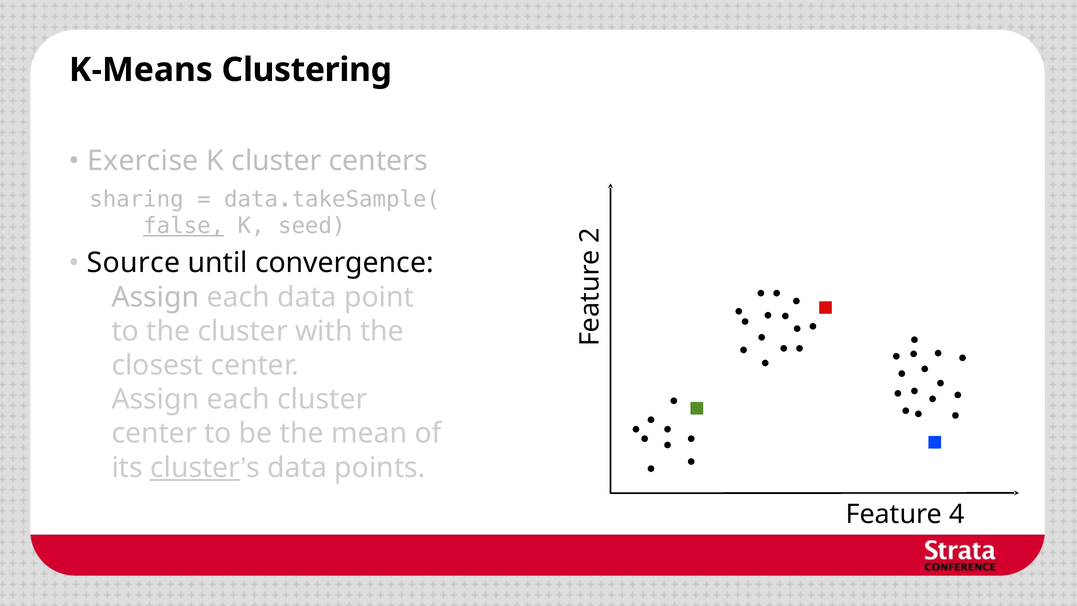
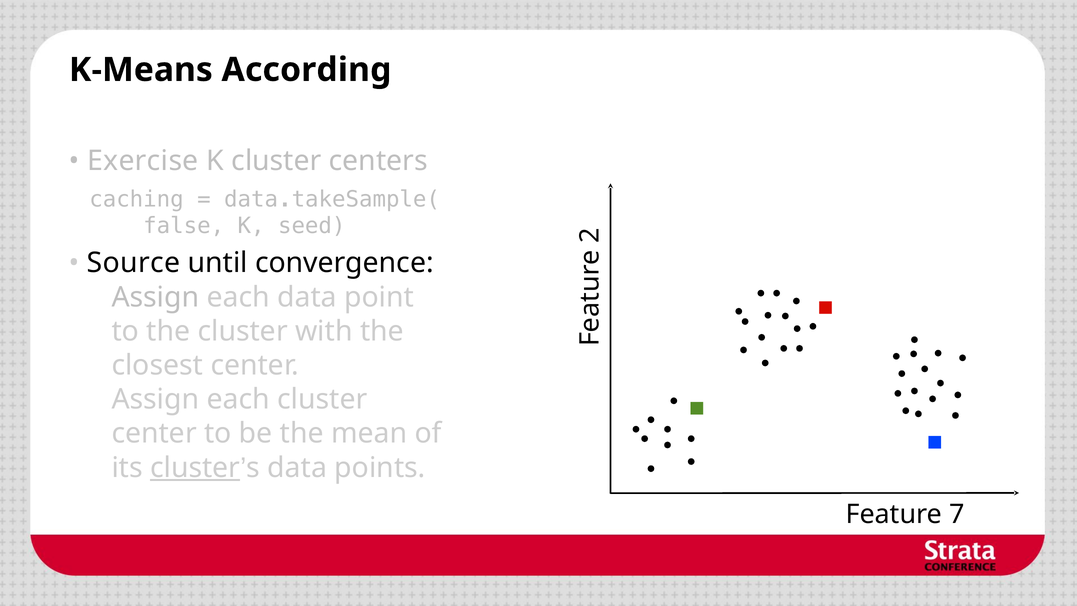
Clustering: Clustering -> According
sharing: sharing -> caching
false underline: present -> none
4: 4 -> 7
